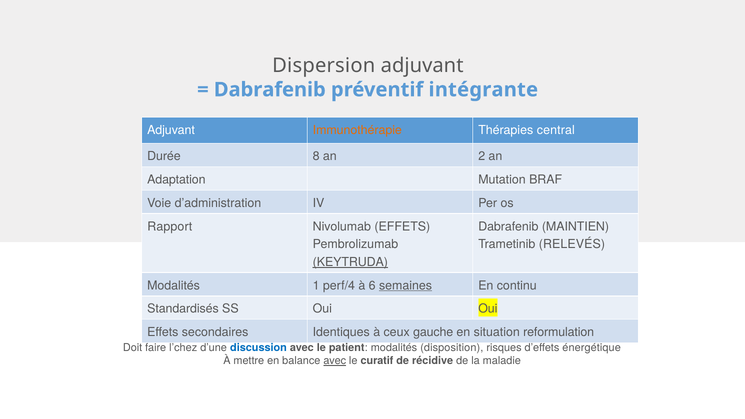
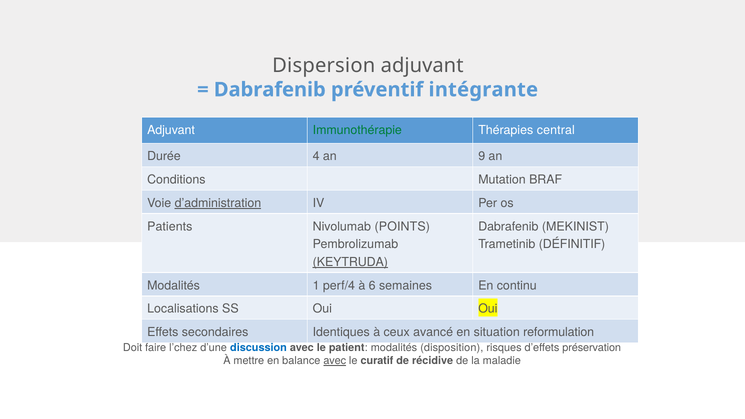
Immunothérapie colour: orange -> green
8: 8 -> 4
2: 2 -> 9
Adaptation: Adaptation -> Conditions
d’administration underline: none -> present
Rapport: Rapport -> Patients
Nivolumab EFFETS: EFFETS -> POINTS
MAINTIEN: MAINTIEN -> MEKINIST
RELEVÉS: RELEVÉS -> DÉFINITIF
semaines underline: present -> none
Standardisés: Standardisés -> Localisations
gauche: gauche -> avancé
énergétique: énergétique -> préservation
